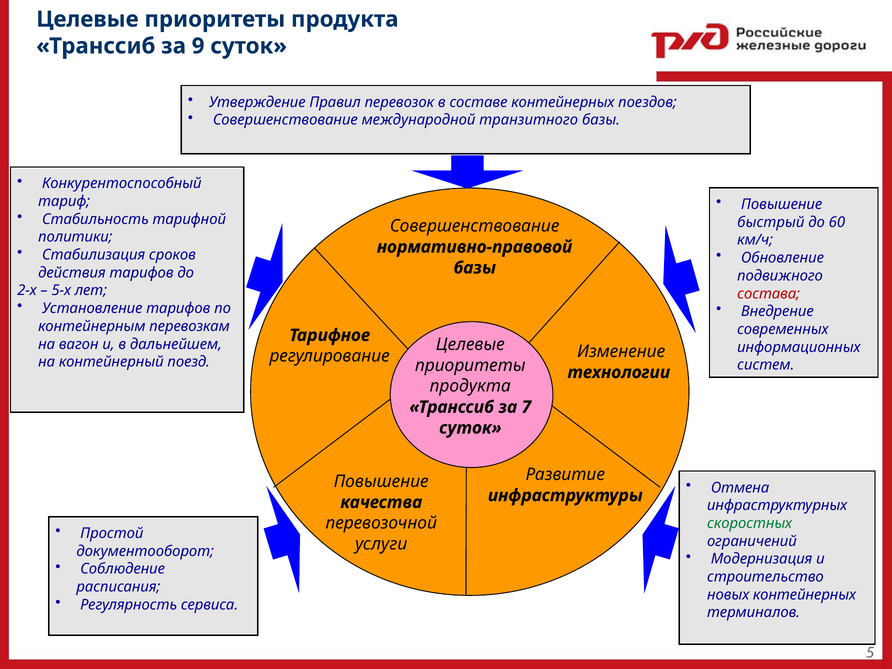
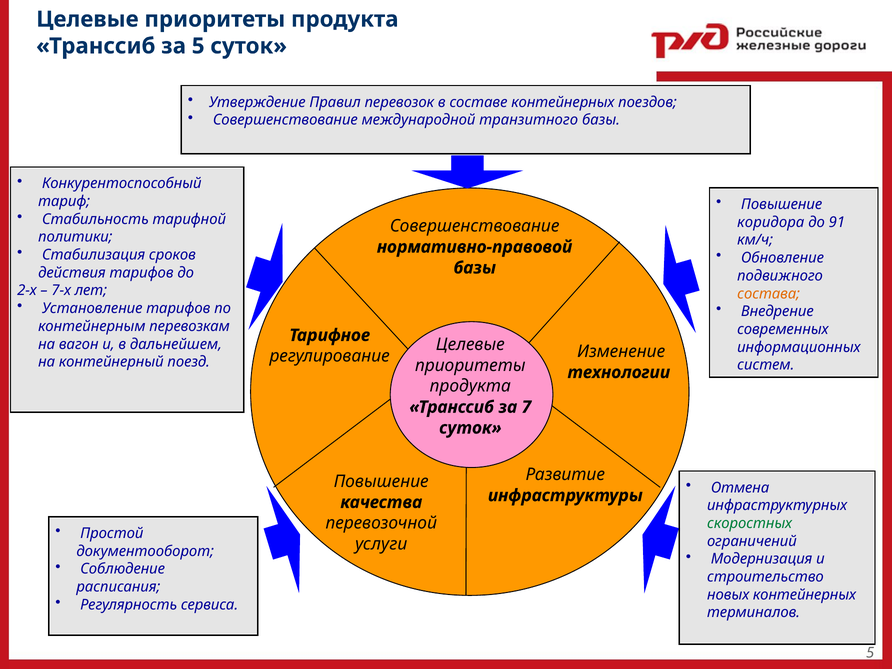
за 9: 9 -> 5
быстрый: быстрый -> коридора
60: 60 -> 91
5-х: 5-х -> 7-х
состава colour: red -> orange
